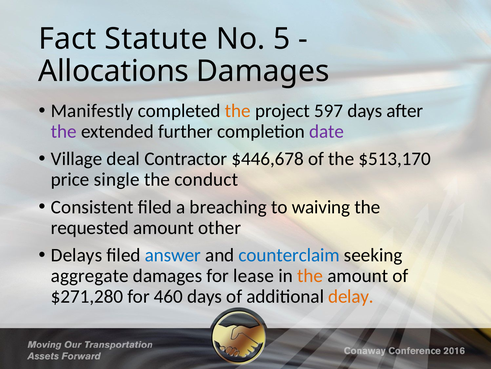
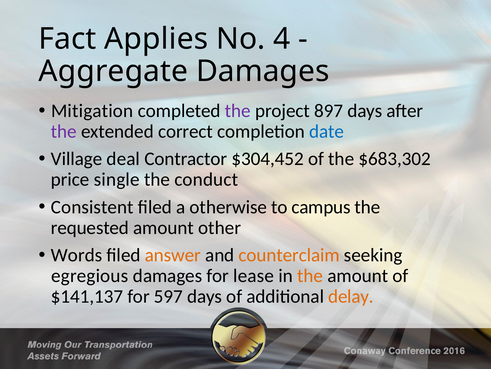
Statute: Statute -> Applies
5: 5 -> 4
Allocations: Allocations -> Aggregate
Manifestly: Manifestly -> Mitigation
the at (238, 111) colour: orange -> purple
597: 597 -> 897
further: further -> correct
date colour: purple -> blue
$446,678: $446,678 -> $304,452
$513,170: $513,170 -> $683,302
breaching: breaching -> otherwise
waiving: waiving -> campus
Delays: Delays -> Words
answer colour: blue -> orange
counterclaim colour: blue -> orange
aggregate: aggregate -> egregious
$271,280: $271,280 -> $141,137
460: 460 -> 597
